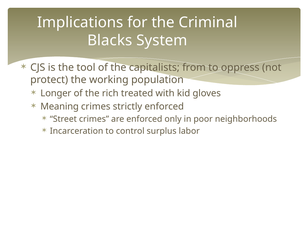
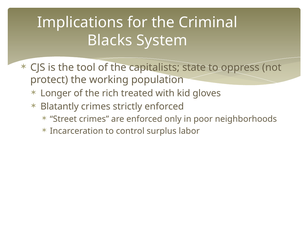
from: from -> state
Meaning: Meaning -> Blatantly
